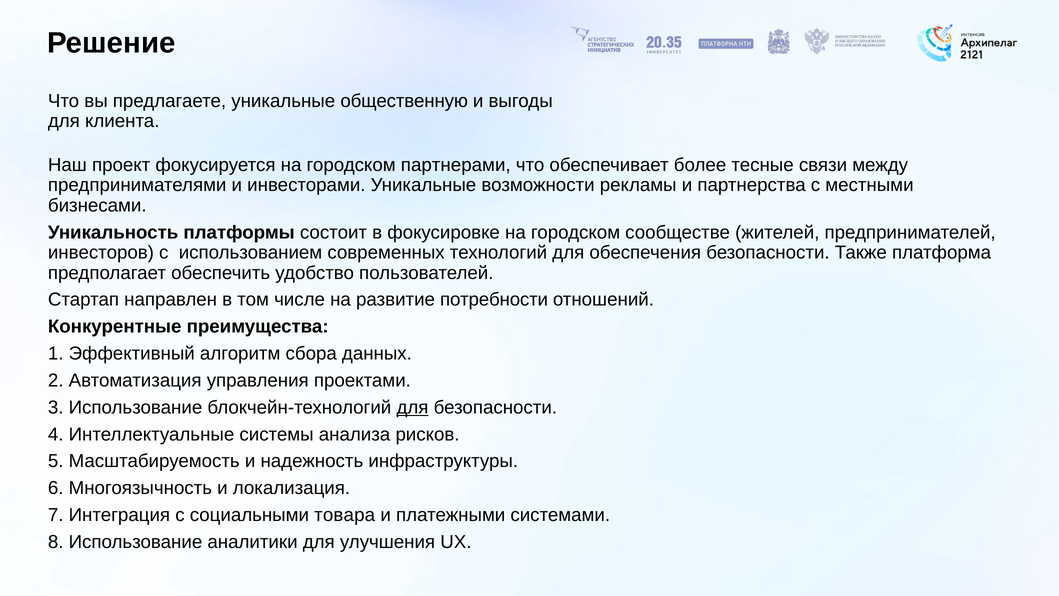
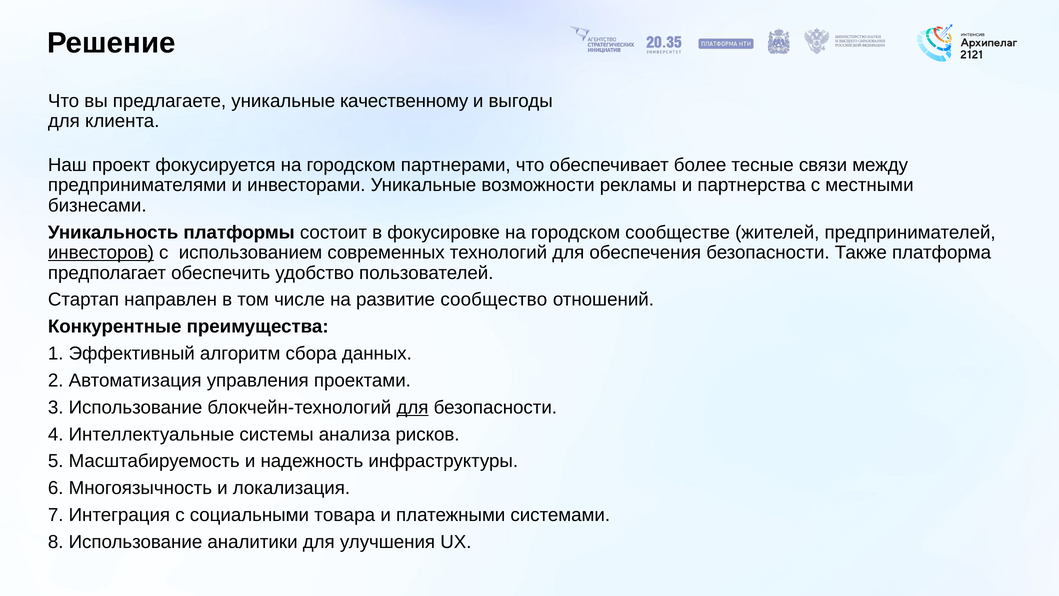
общественную: общественную -> качественному
инвесторов underline: none -> present
потребности: потребности -> сообщество
